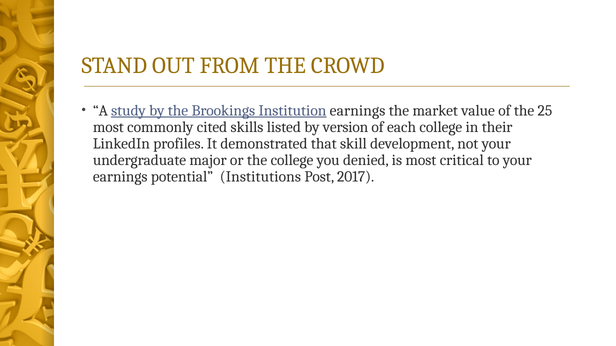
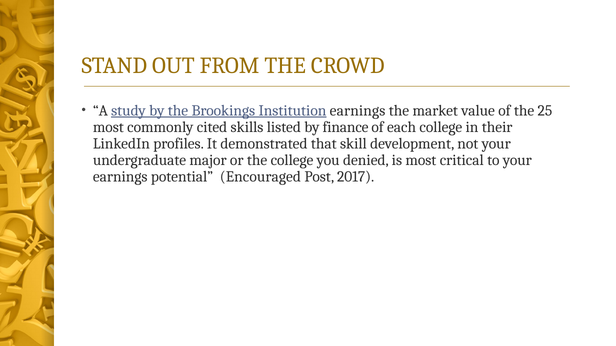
version: version -> finance
Institutions: Institutions -> Encouraged
